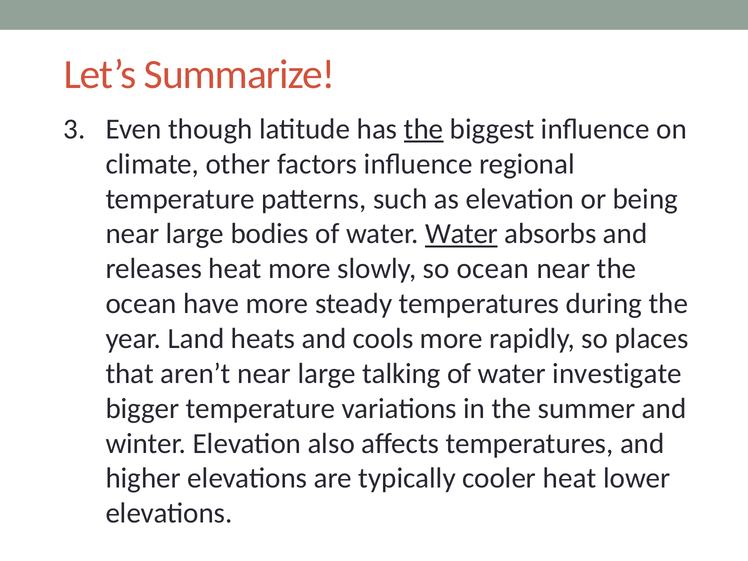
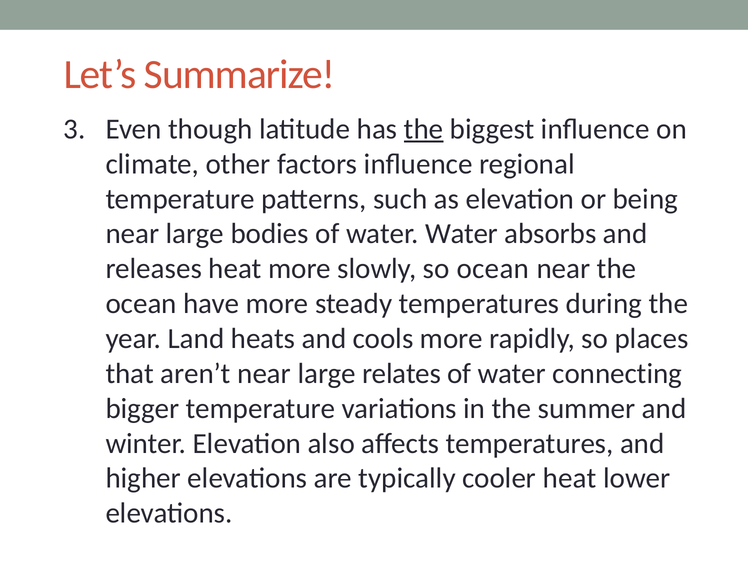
Water at (462, 234) underline: present -> none
talking: talking -> relates
investigate: investigate -> connecting
